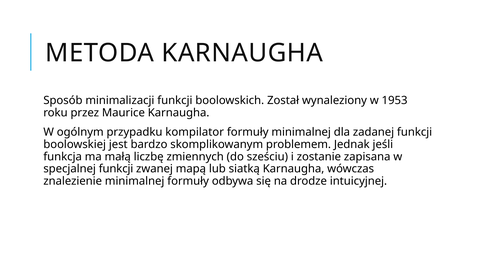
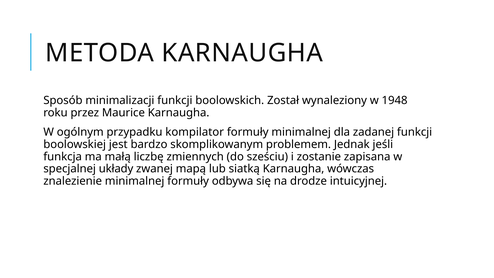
1953: 1953 -> 1948
specjalnej funkcji: funkcji -> układy
